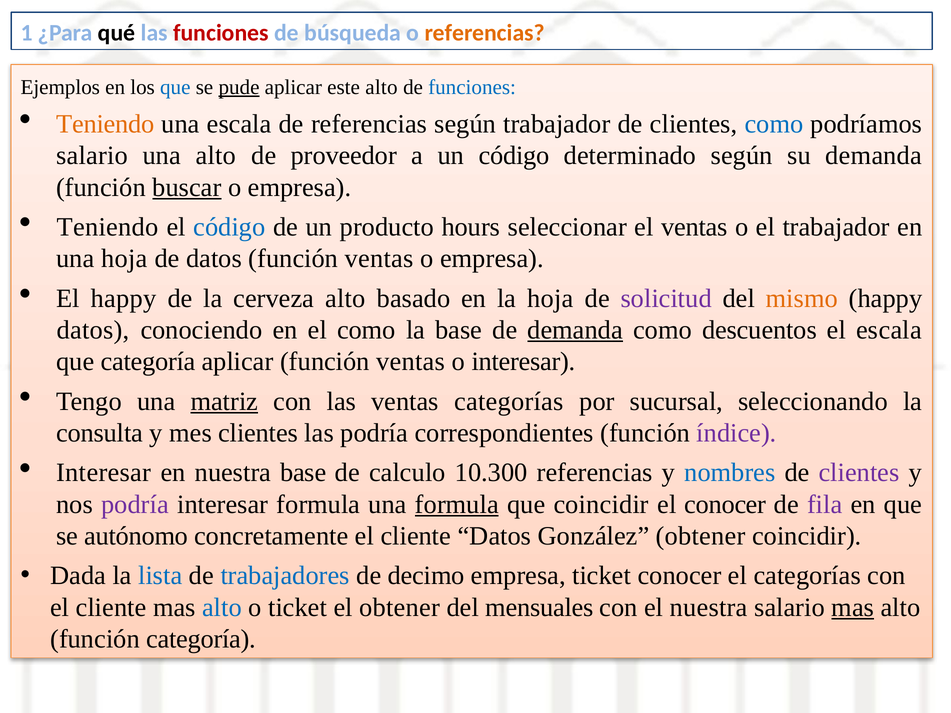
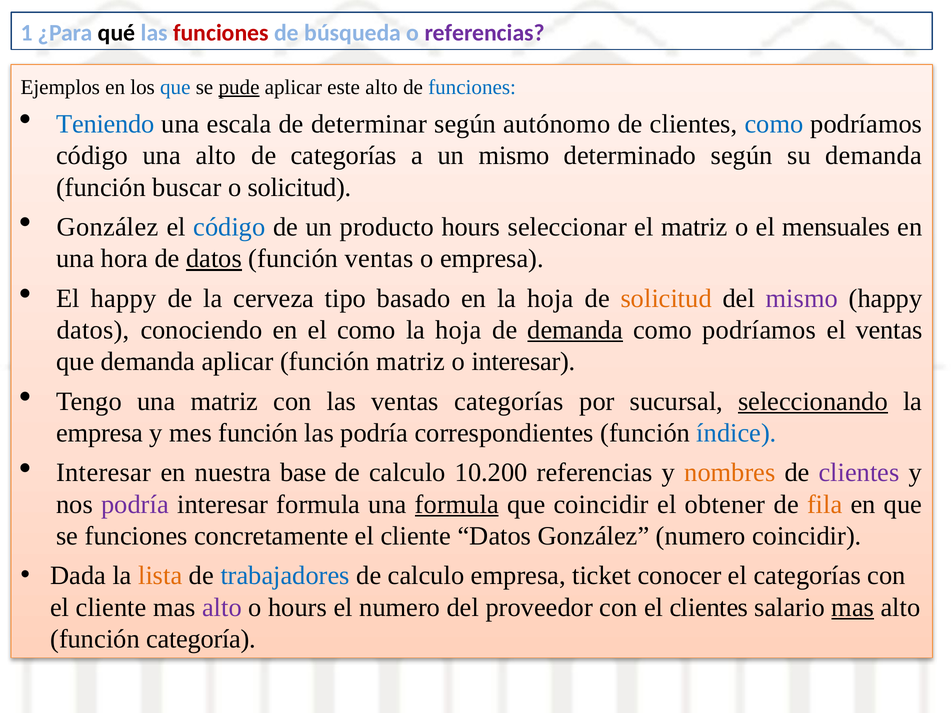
referencias at (485, 33) colour: orange -> purple
Teniendo at (105, 124) colour: orange -> blue
de referencias: referencias -> determinar
según trabajador: trabajador -> autónomo
salario at (92, 156): salario -> código
de proveedor: proveedor -> categorías
un código: código -> mismo
buscar underline: present -> none
empresa at (300, 187): empresa -> solicitud
Teniendo at (107, 227): Teniendo -> González
el ventas: ventas -> matriz
el trabajador: trabajador -> mensuales
una hoja: hoja -> hora
datos at (214, 259) underline: none -> present
cerveza alto: alto -> tipo
solicitud at (666, 298) colour: purple -> orange
mismo at (802, 298) colour: orange -> purple
base at (459, 330): base -> hoja
descuentos at (759, 330): descuentos -> podríamos
el escala: escala -> ventas
que categoría: categoría -> demanda
aplicar función ventas: ventas -> matriz
matriz at (224, 401) underline: present -> none
seleccionando underline: none -> present
consulta at (100, 433): consulta -> empresa
mes clientes: clientes -> función
índice colour: purple -> blue
10.300: 10.300 -> 10.200
nombres colour: blue -> orange
el conocer: conocer -> obtener
fila colour: purple -> orange
se autónomo: autónomo -> funciones
González obtener: obtener -> numero
lista colour: blue -> orange
decimo at (426, 576): decimo -> calculo
alto at (222, 608) colour: blue -> purple
o ticket: ticket -> hours
el obtener: obtener -> numero
mensuales: mensuales -> proveedor
el nuestra: nuestra -> clientes
